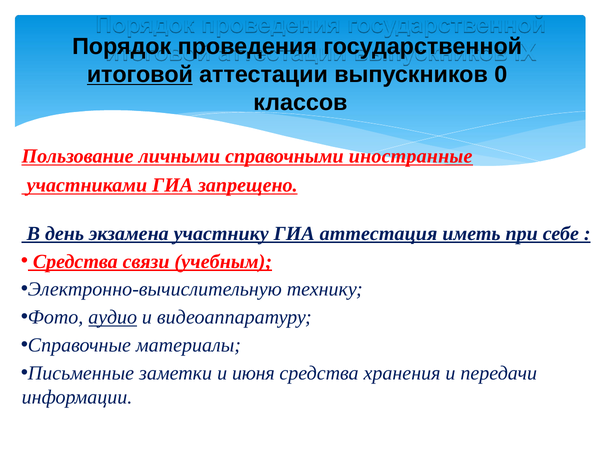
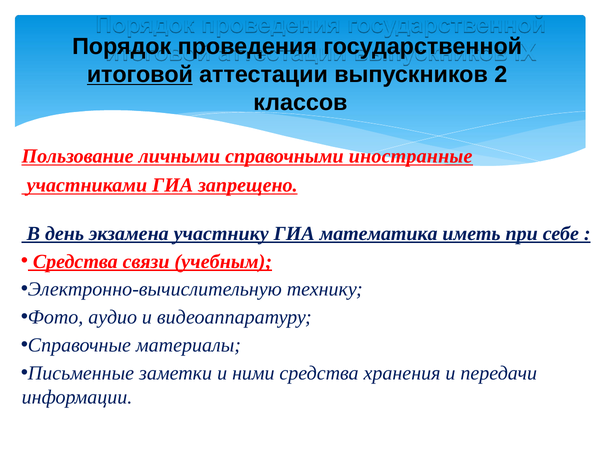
0: 0 -> 2
аттестация: аттестация -> математика
аудио underline: present -> none
июня: июня -> ними
